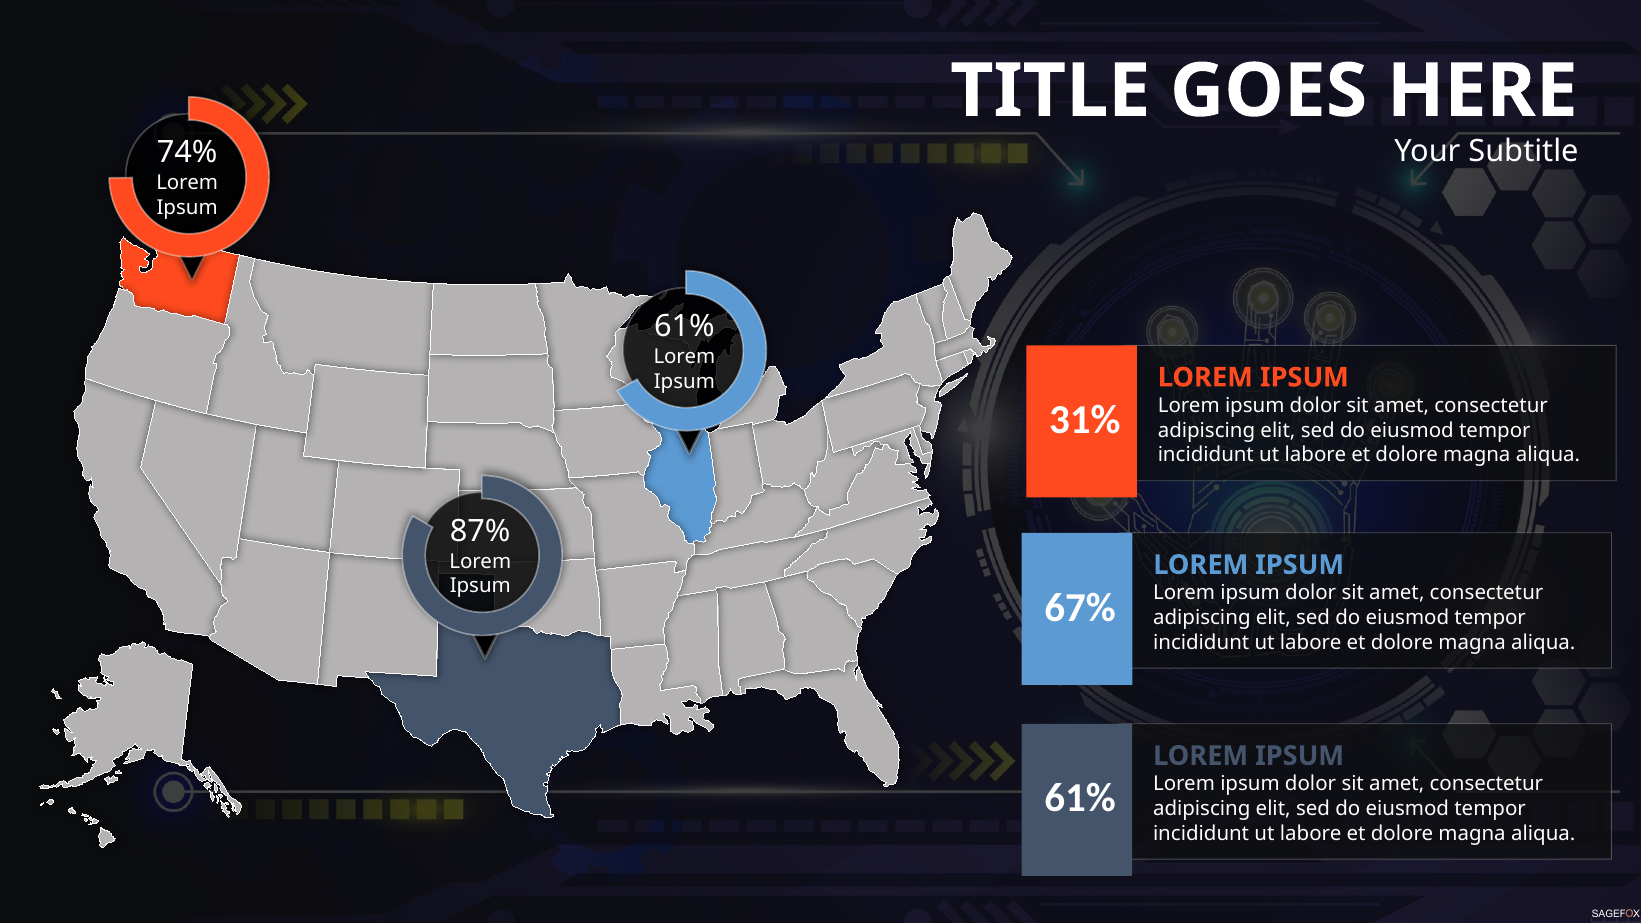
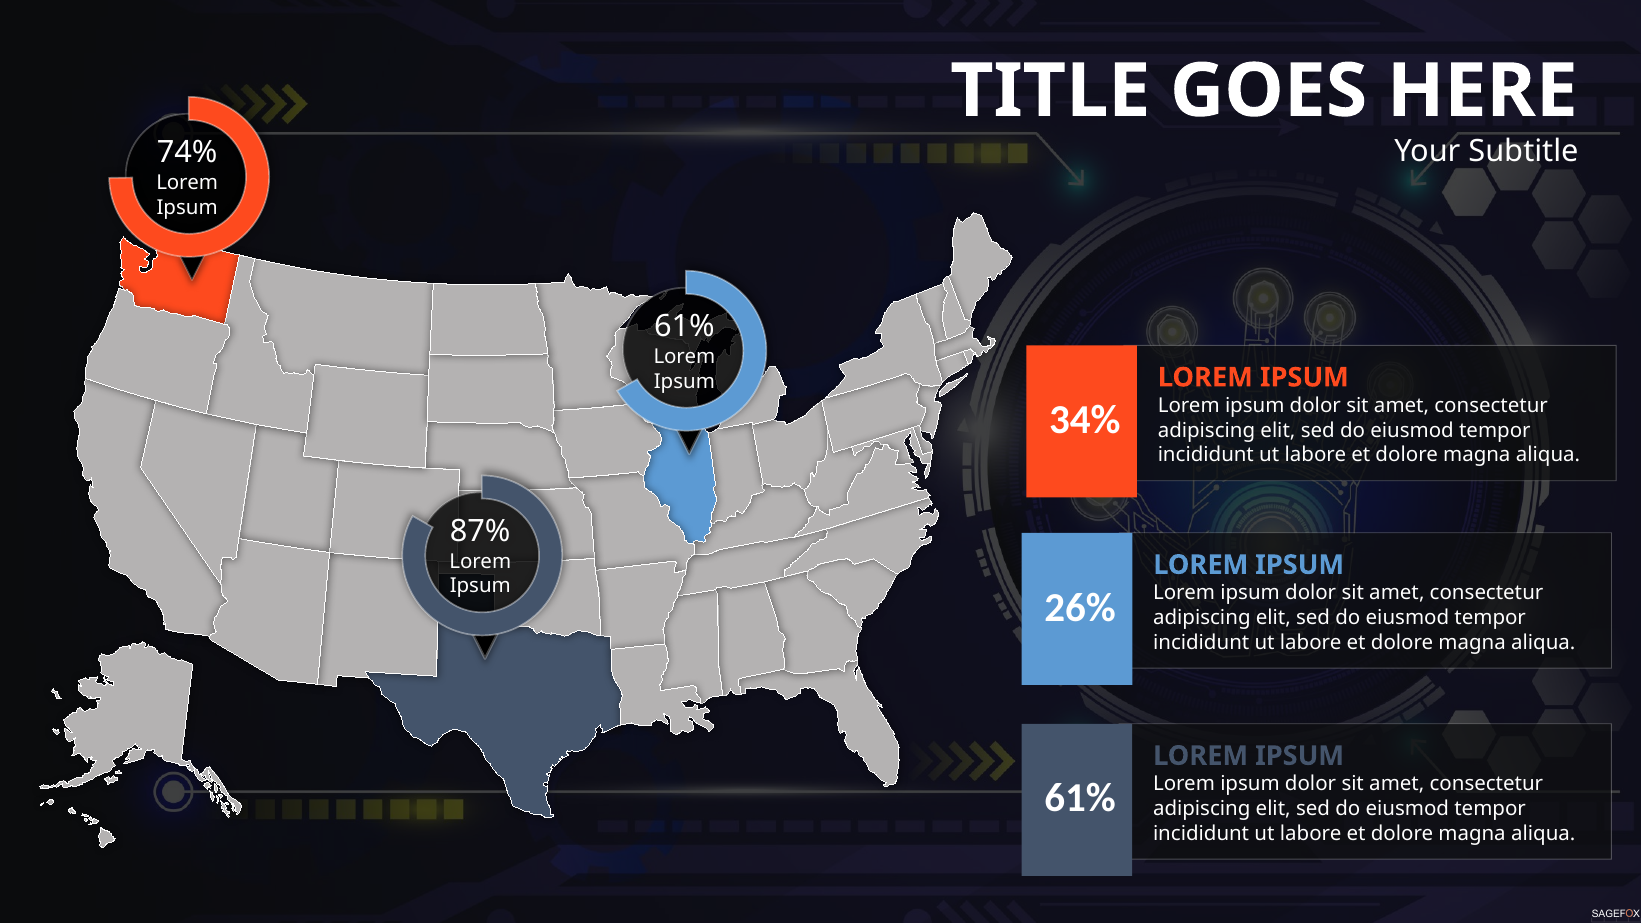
31%: 31% -> 34%
67%: 67% -> 26%
